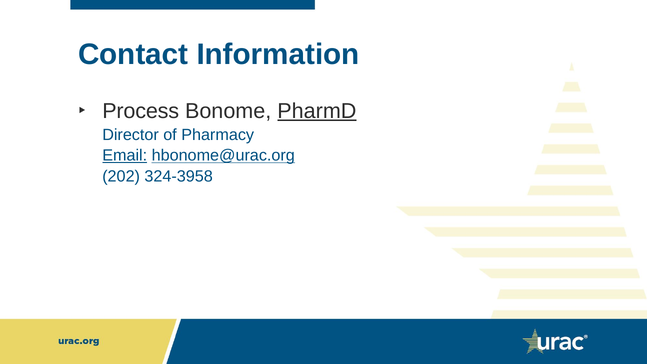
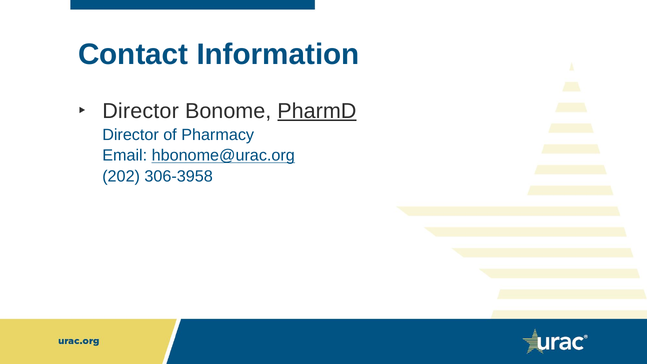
Process at (141, 111): Process -> Director
Email underline: present -> none
324-3958: 324-3958 -> 306-3958
